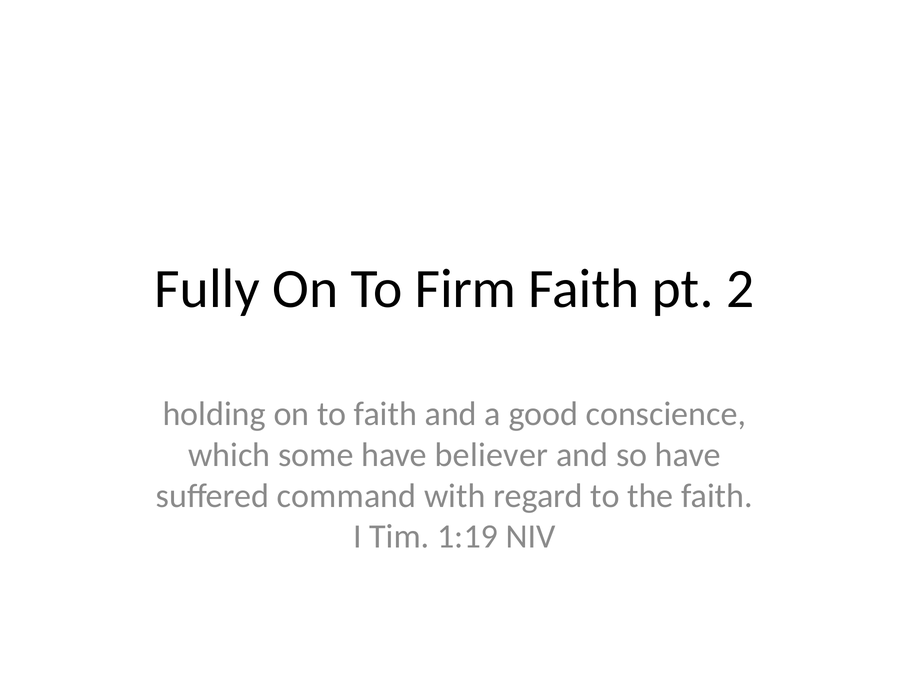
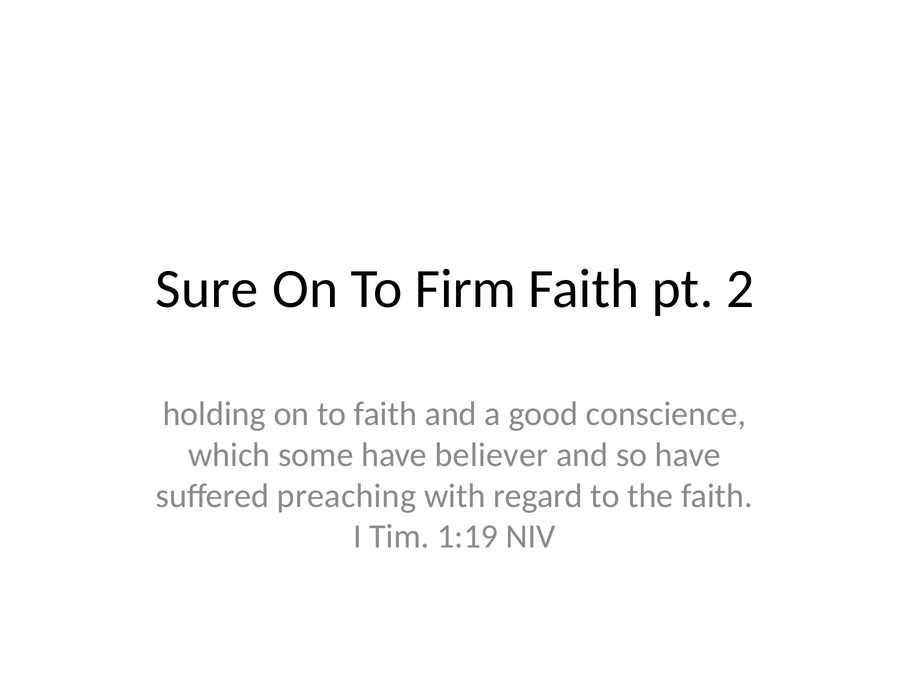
Fully: Fully -> Sure
command: command -> preaching
